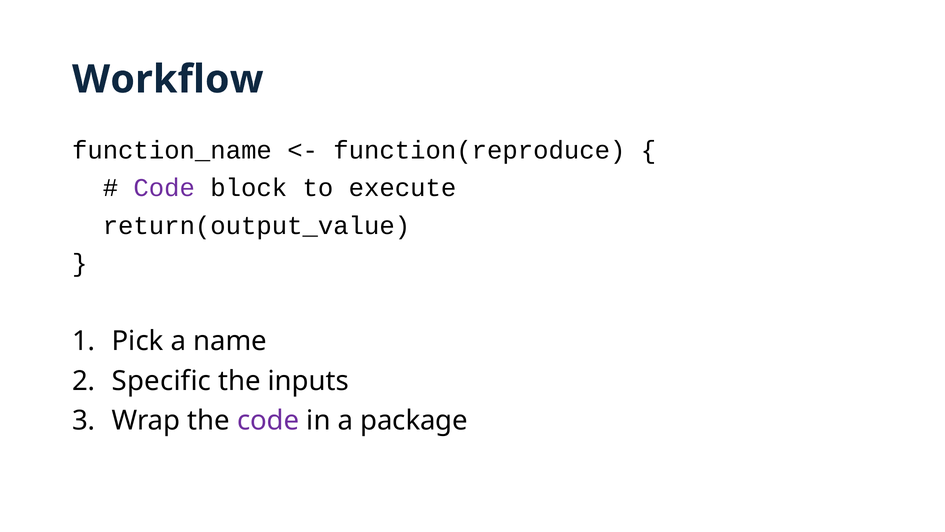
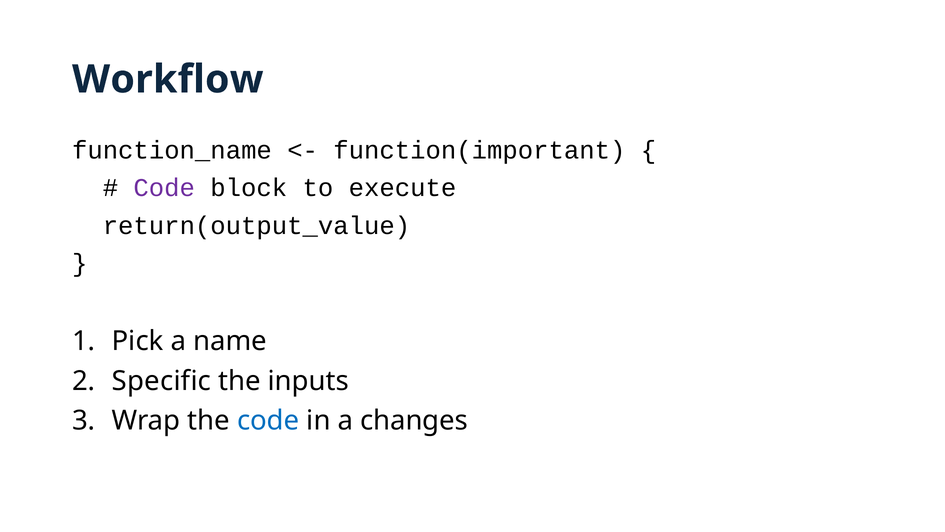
function(reproduce: function(reproduce -> function(important
code at (268, 420) colour: purple -> blue
package: package -> changes
